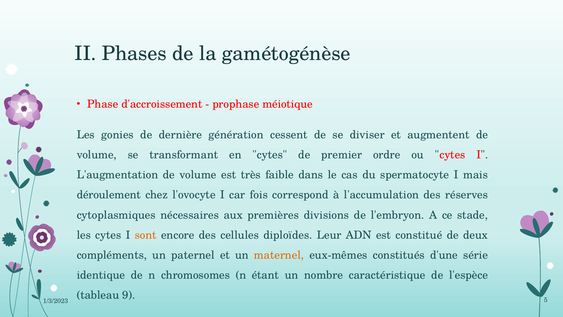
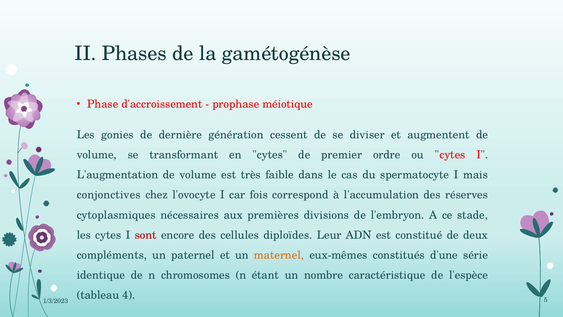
déroulement: déroulement -> conjonctives
sont colour: orange -> red
9: 9 -> 4
